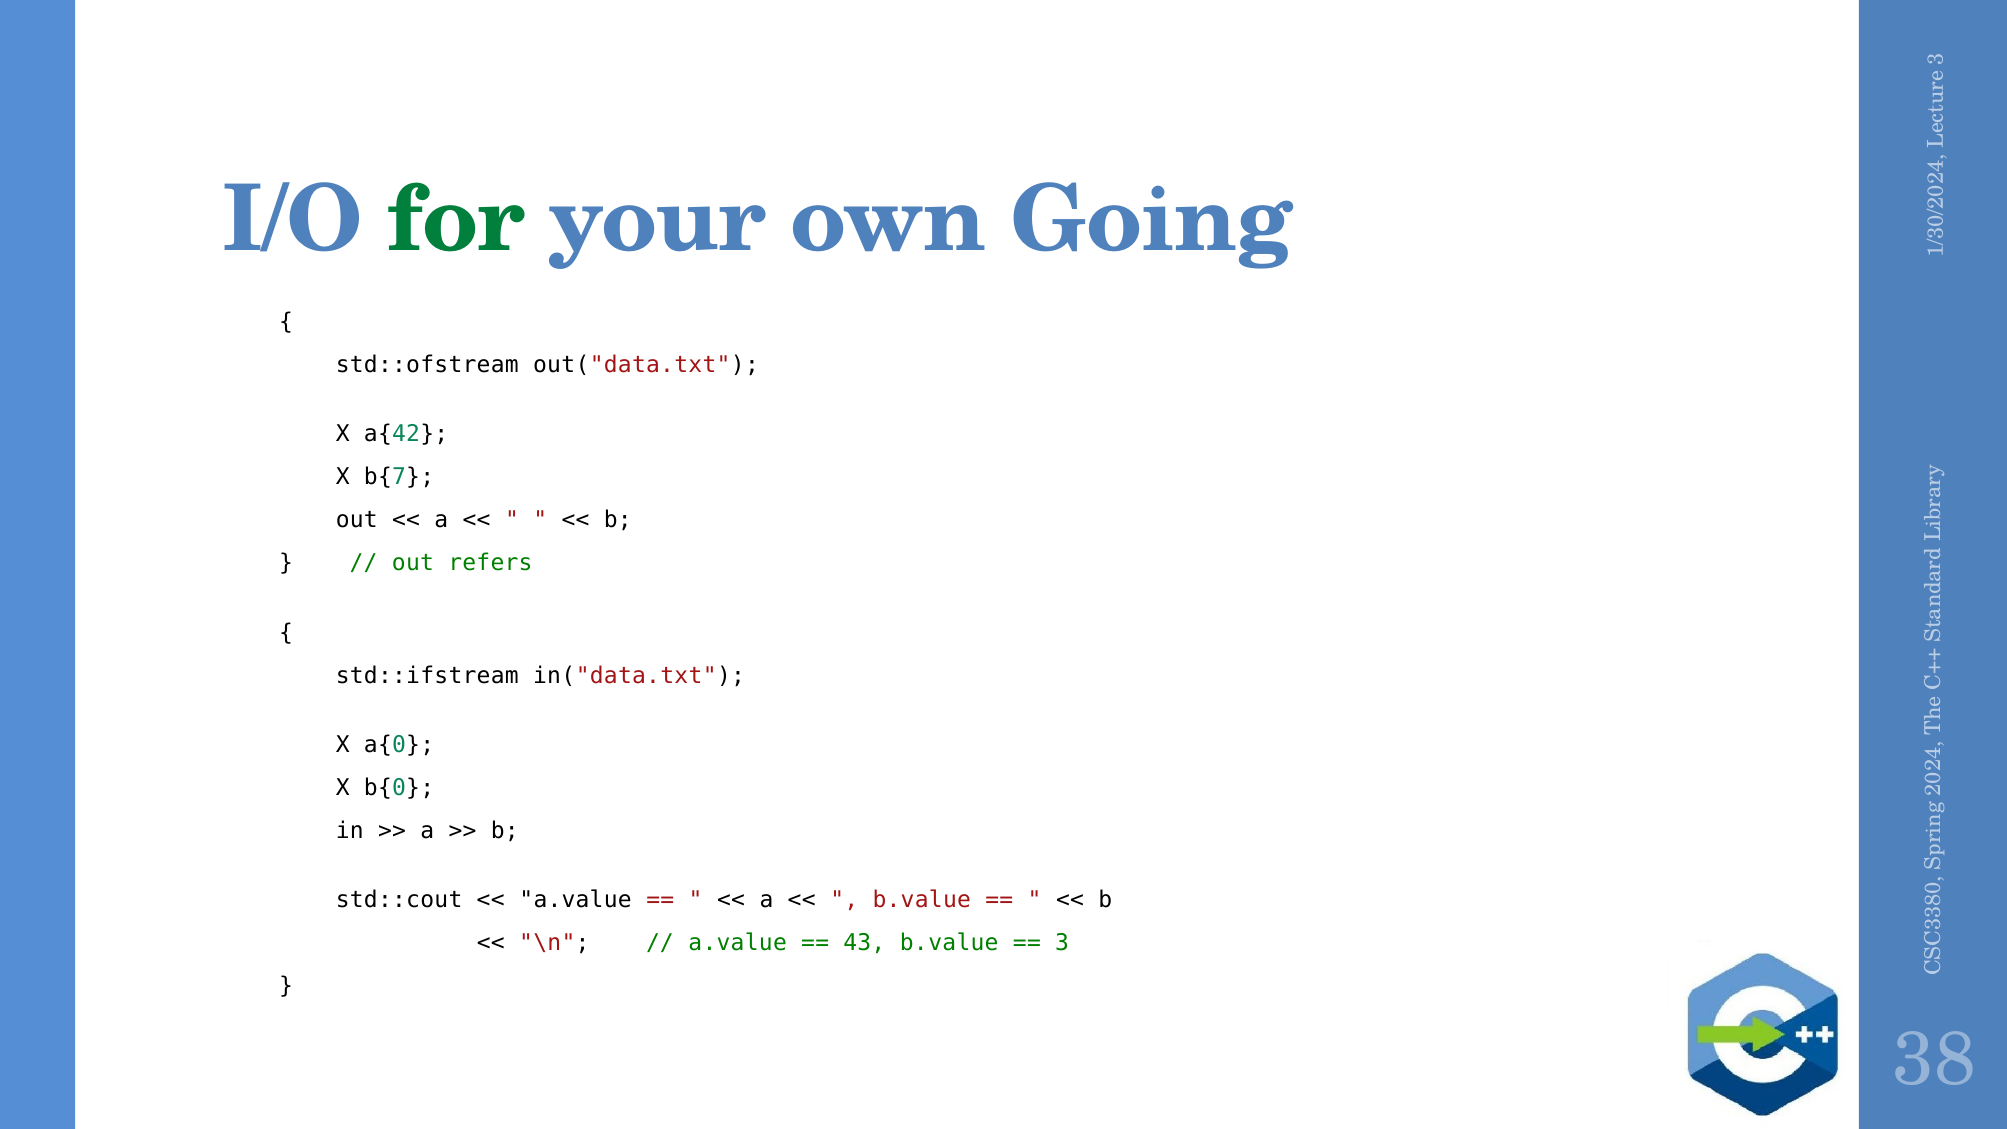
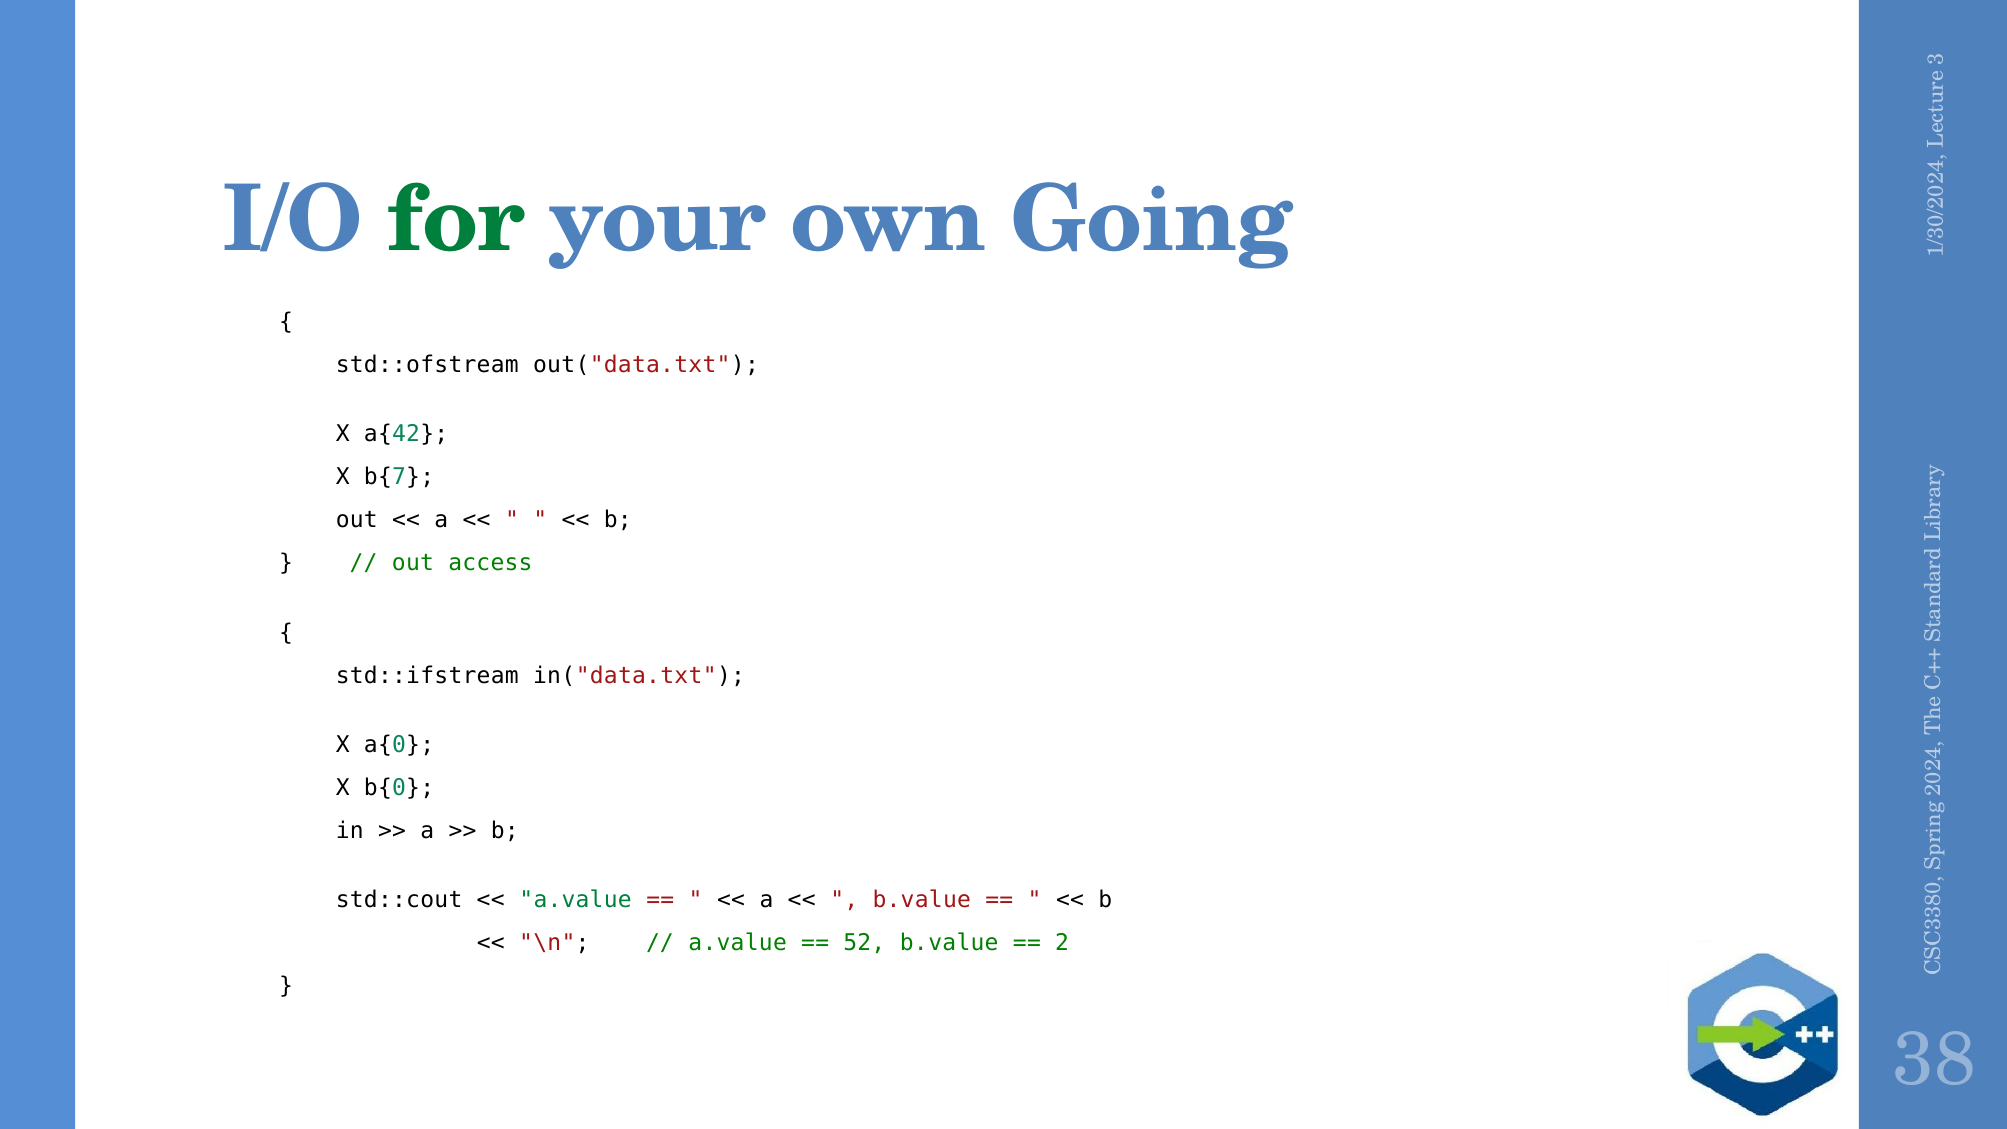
refers: refers -> access
a.value at (576, 900) colour: black -> green
43: 43 -> 52
3 at (1062, 943): 3 -> 2
